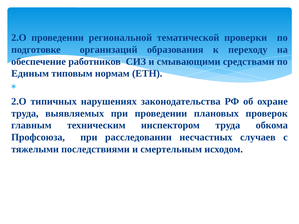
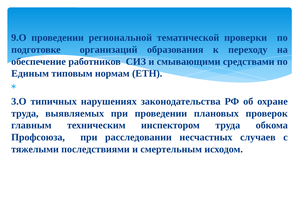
2.О at (19, 38): 2.О -> 9.О
2.О at (19, 101): 2.О -> 3.О
